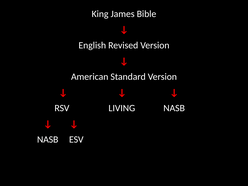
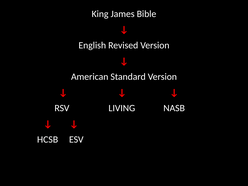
NASB at (48, 140): NASB -> HCSB
